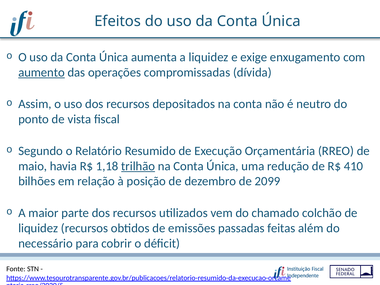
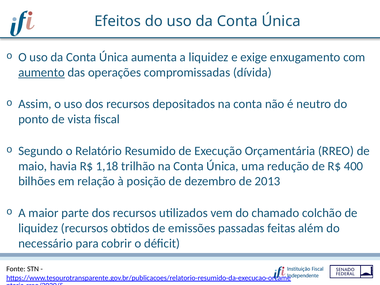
trilhão underline: present -> none
410: 410 -> 400
2099: 2099 -> 2013
